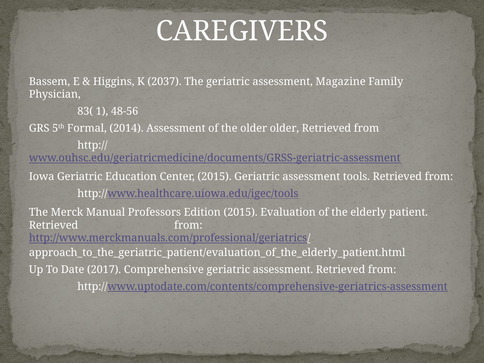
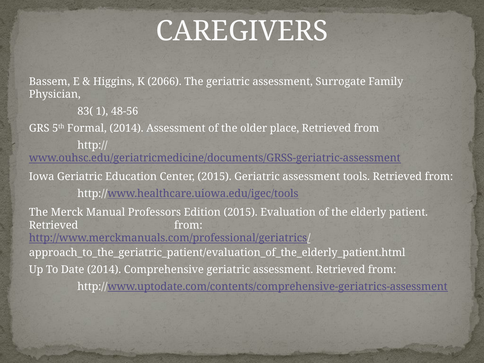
2037: 2037 -> 2066
Magazine: Magazine -> Surrogate
older older: older -> place
Date 2017: 2017 -> 2014
